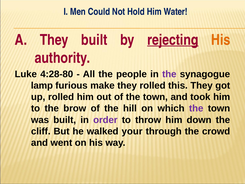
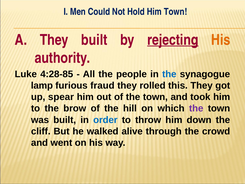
Him Water: Water -> Town
4:28-80: 4:28-80 -> 4:28-85
the at (169, 74) colour: purple -> blue
make: make -> fraud
up rolled: rolled -> spear
order colour: purple -> blue
your: your -> alive
